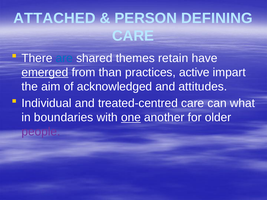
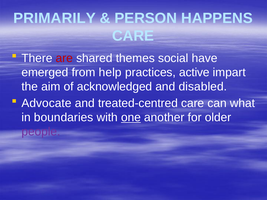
ATTACHED: ATTACHED -> PRIMARILY
DEFINING: DEFINING -> HAPPENS
are colour: blue -> red
retain: retain -> social
emerged underline: present -> none
than: than -> help
attitudes: attitudes -> disabled
Individual: Individual -> Advocate
